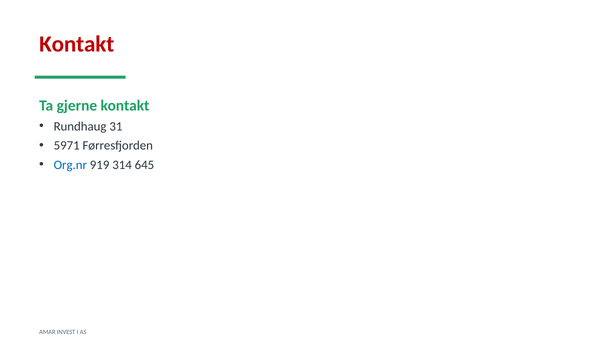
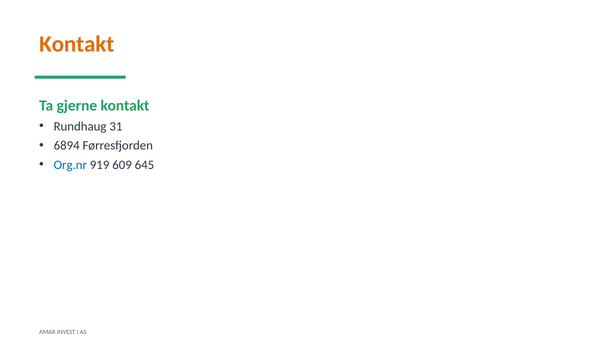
Kontakt at (77, 44) colour: red -> orange
5971: 5971 -> 6894
314: 314 -> 609
